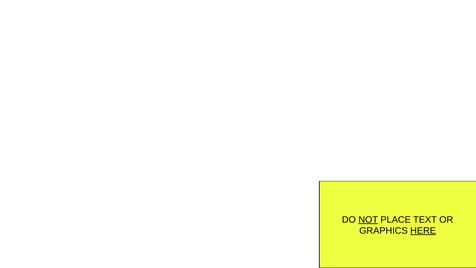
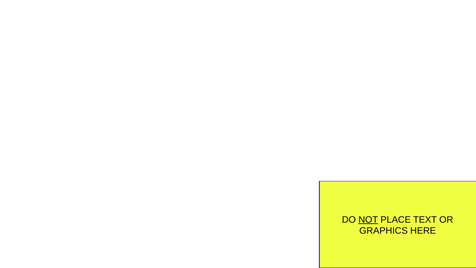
HERE underline: present -> none
